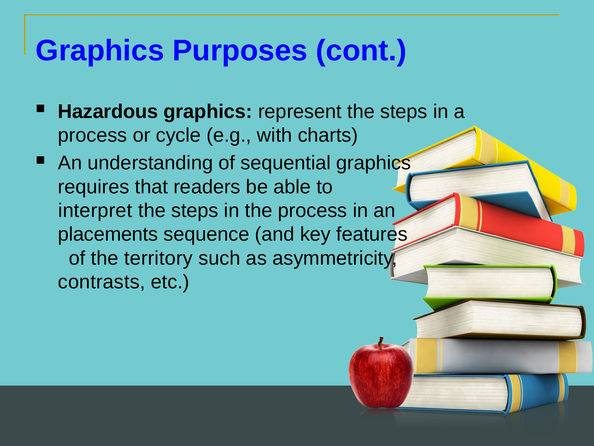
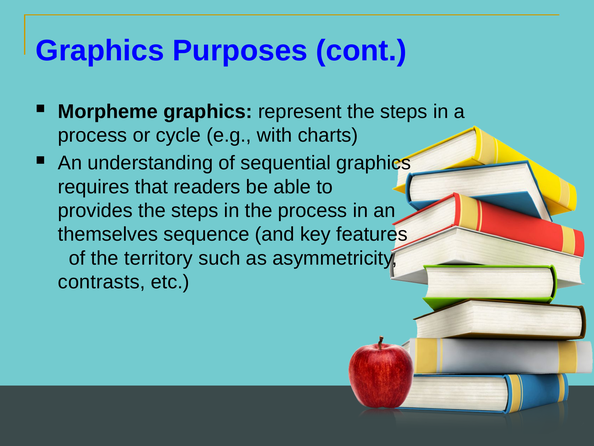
Hazardous: Hazardous -> Morpheme
interpret: interpret -> provides
placements: placements -> themselves
